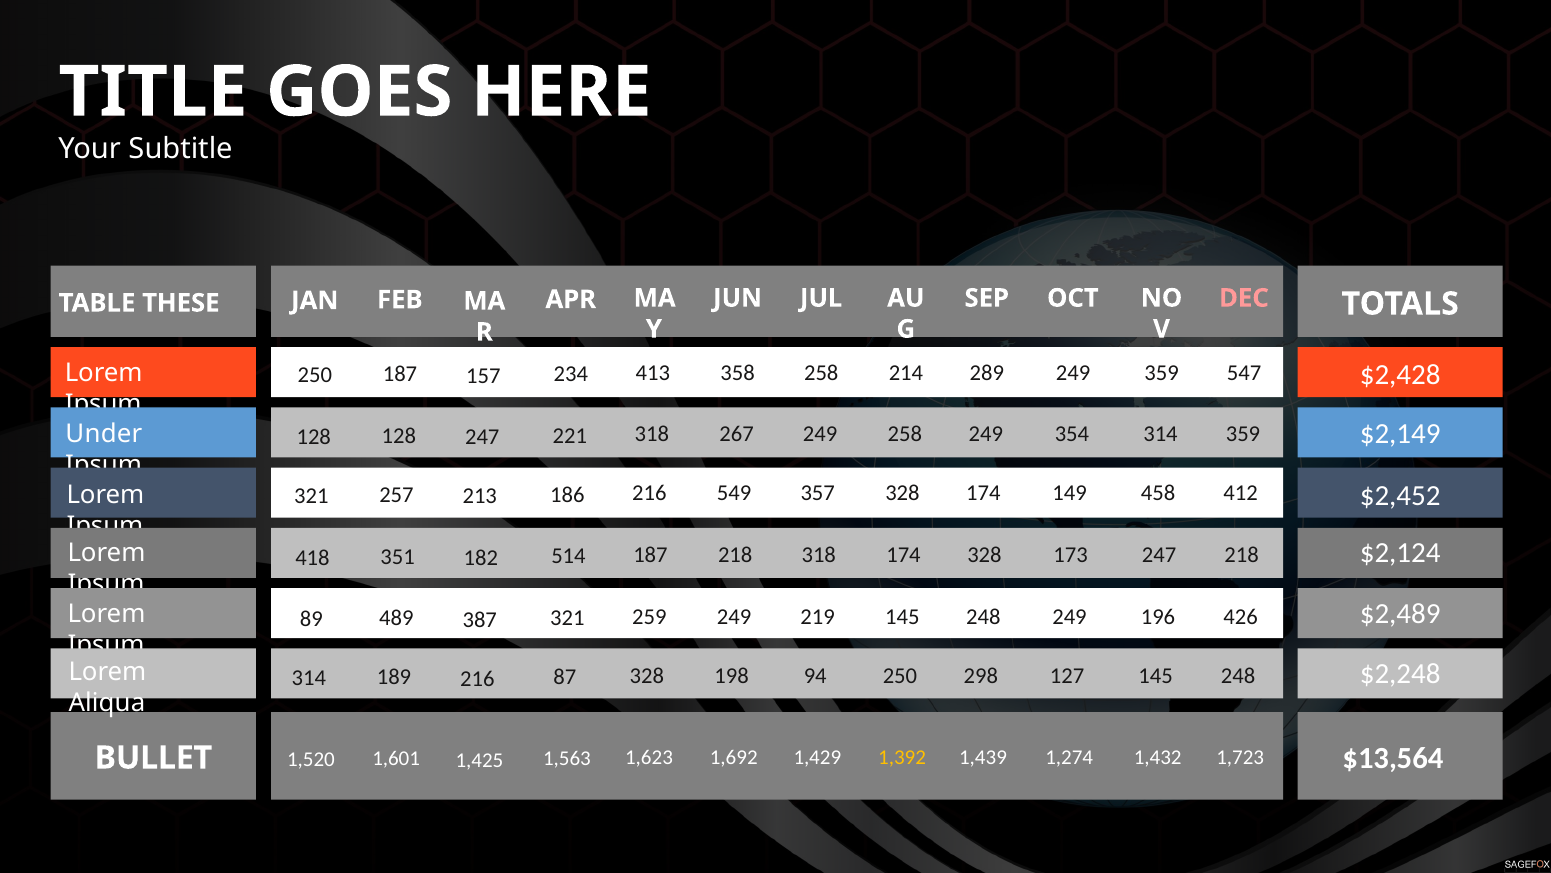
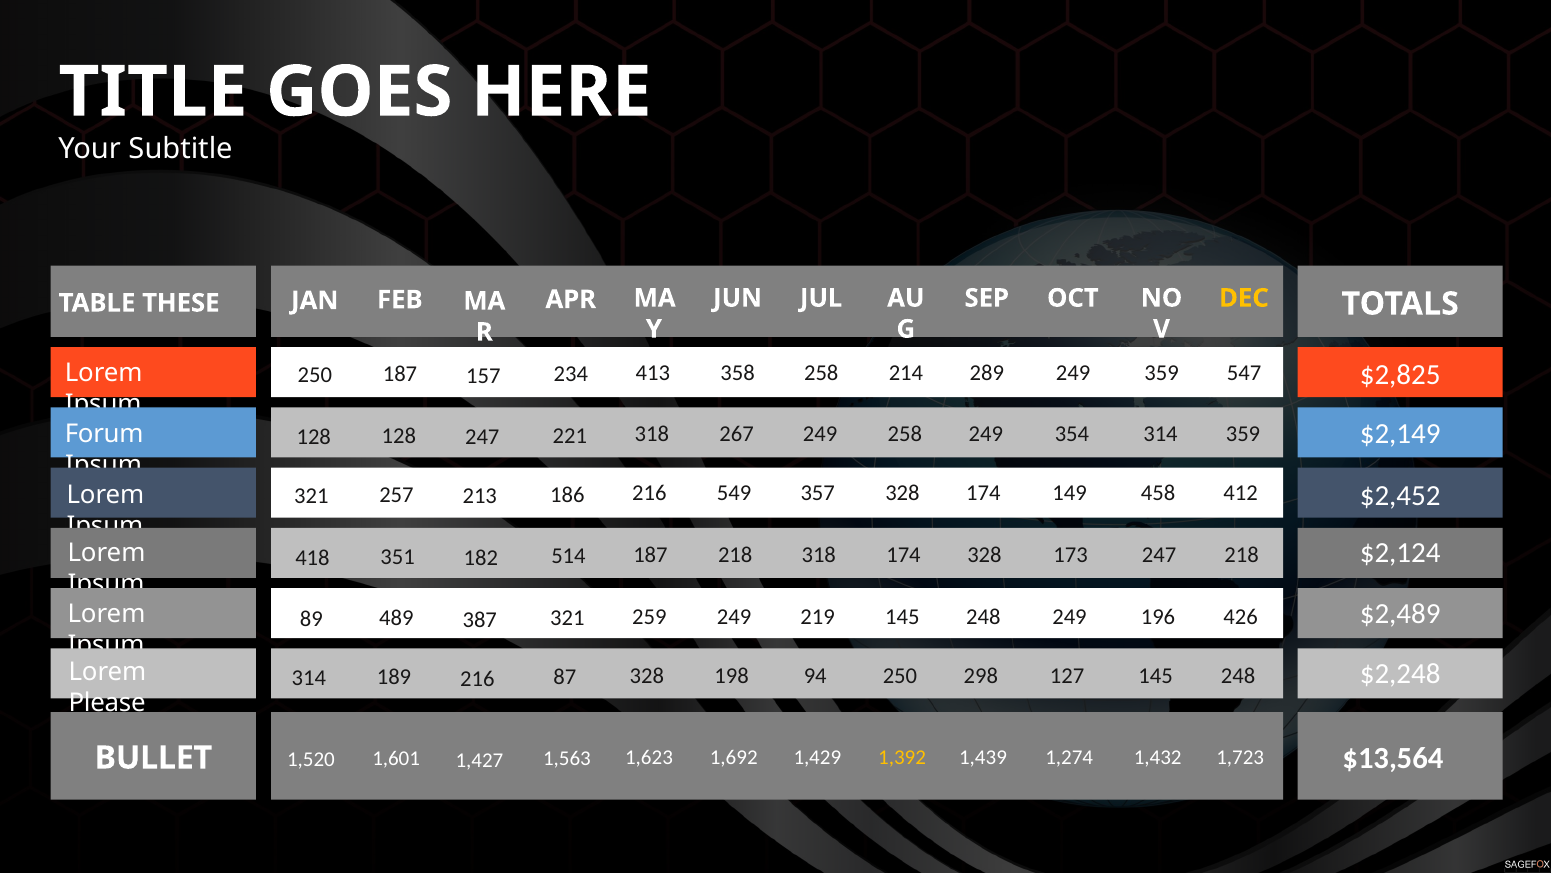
DEC colour: pink -> yellow
$2,428: $2,428 -> $2,825
Under: Under -> Forum
Aliqua: Aliqua -> Please
1,425: 1,425 -> 1,427
